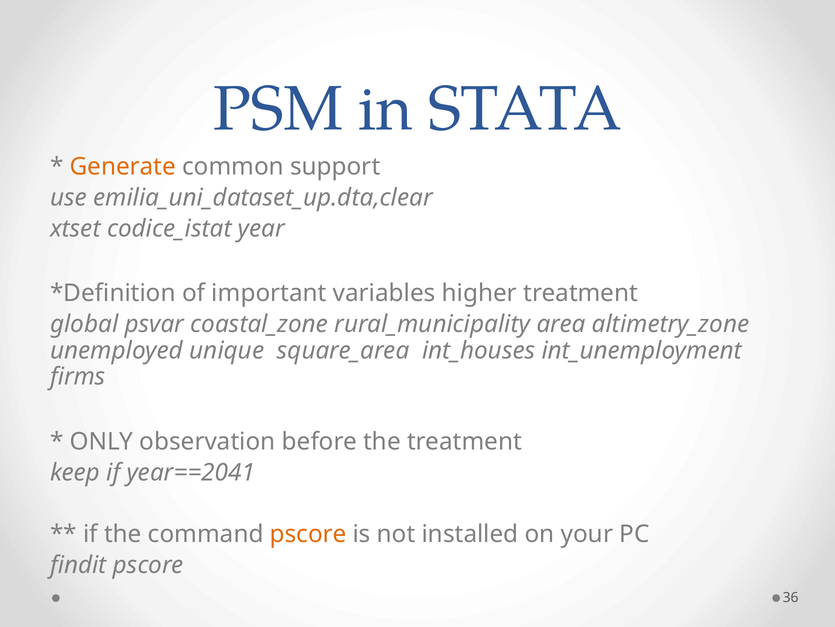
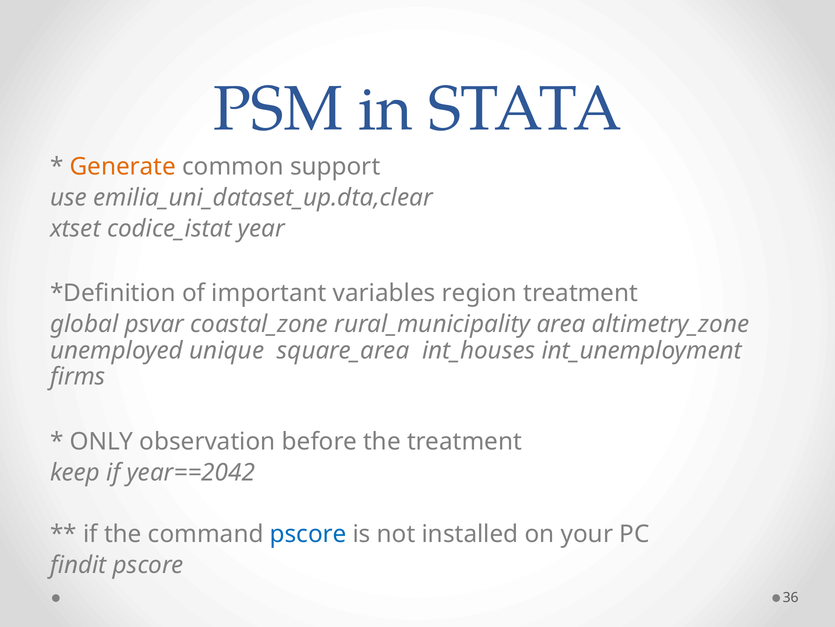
higher: higher -> region
year==2041: year==2041 -> year==2042
pscore at (308, 534) colour: orange -> blue
